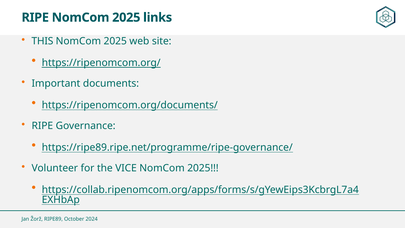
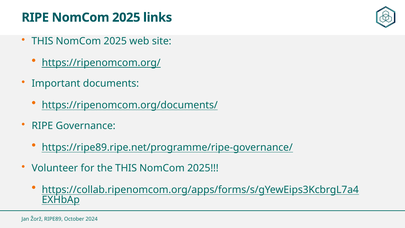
the VICE: VICE -> THIS
